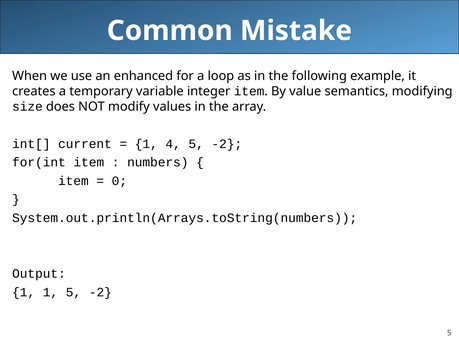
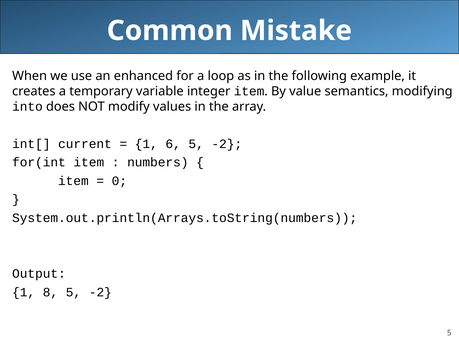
size: size -> into
4: 4 -> 6
1 1: 1 -> 8
